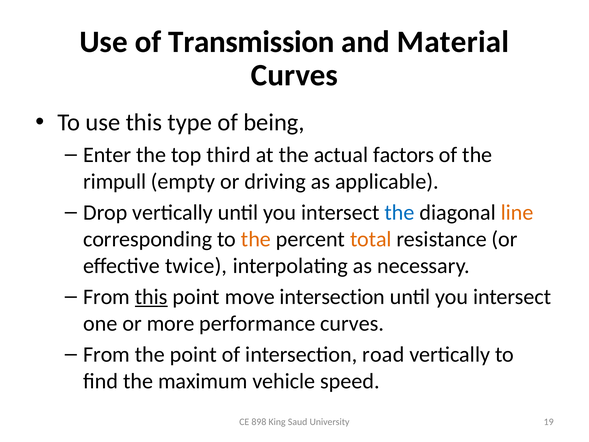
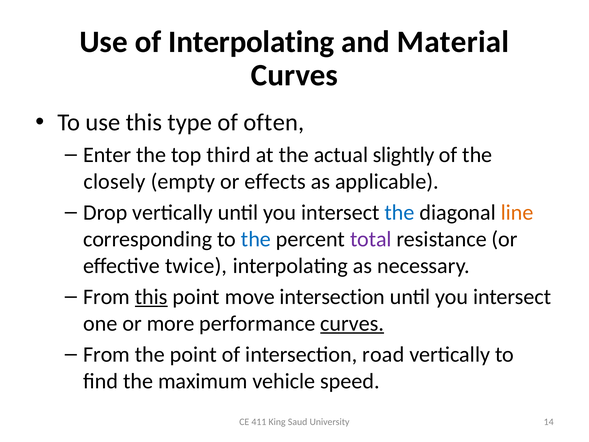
of Transmission: Transmission -> Interpolating
being: being -> often
factors: factors -> slightly
rimpull: rimpull -> closely
driving: driving -> effects
the at (256, 239) colour: orange -> blue
total colour: orange -> purple
curves at (352, 323) underline: none -> present
898: 898 -> 411
19: 19 -> 14
